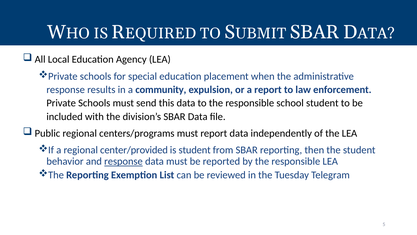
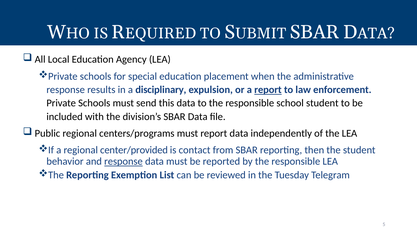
community: community -> disciplinary
report at (268, 90) underline: none -> present
is student: student -> contact
